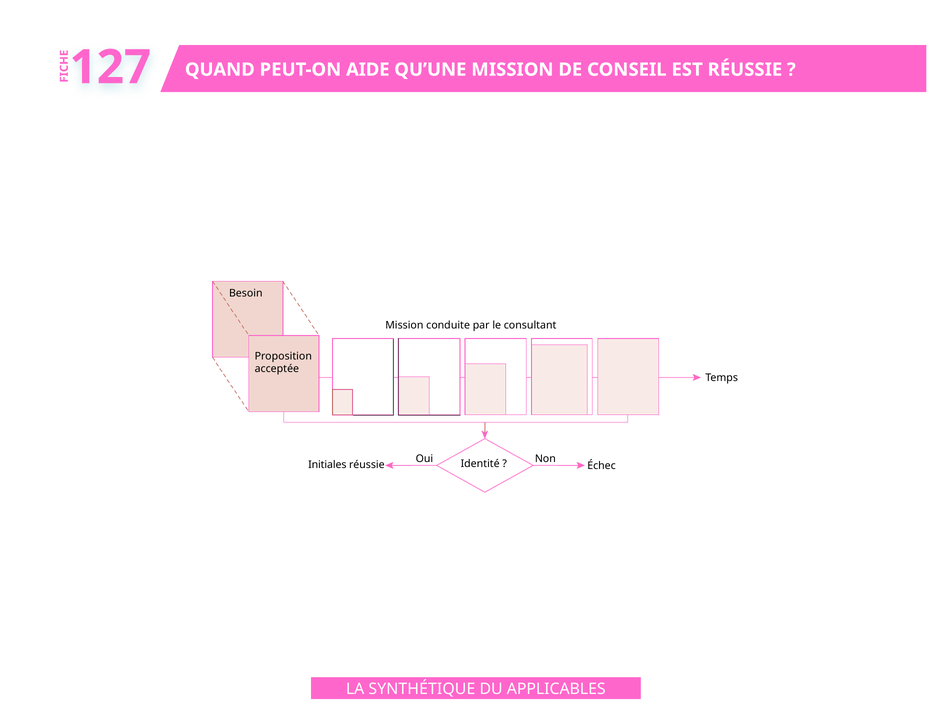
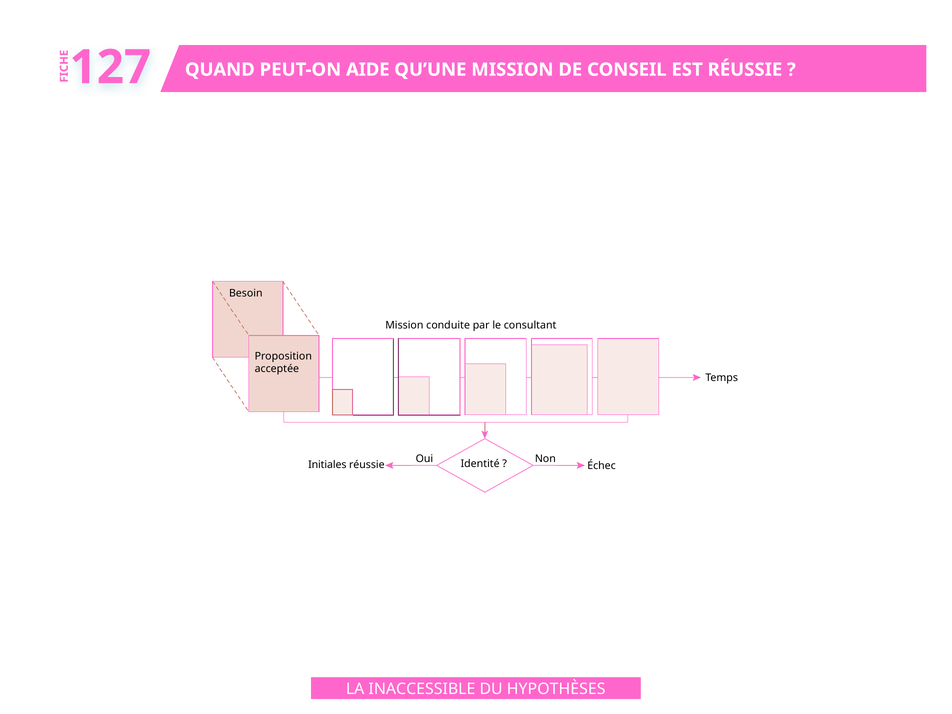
SYNTHÉTIQUE: SYNTHÉTIQUE -> INACCESSIBLE
APPLICABLES: APPLICABLES -> HYPOTHÈSES
